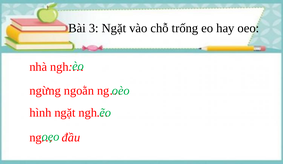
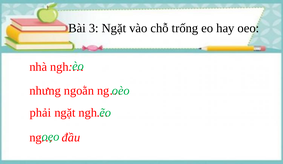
ngừng: ngừng -> nhưng
hình: hình -> phải
